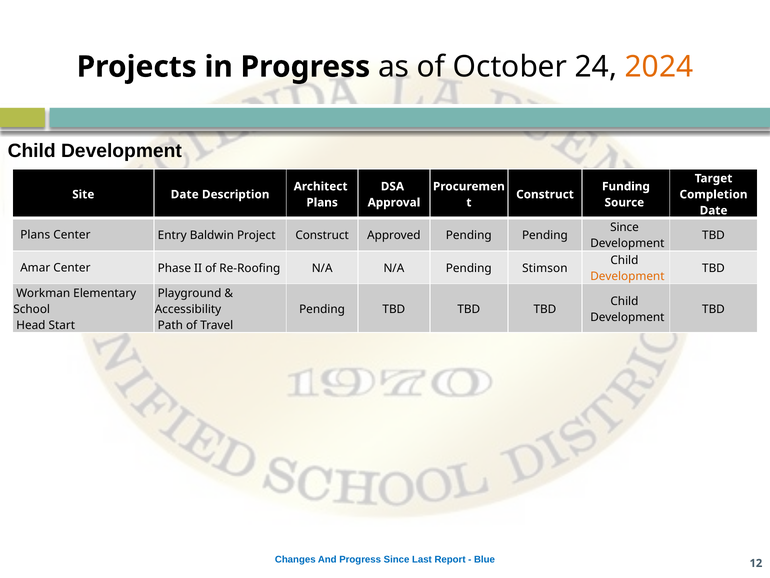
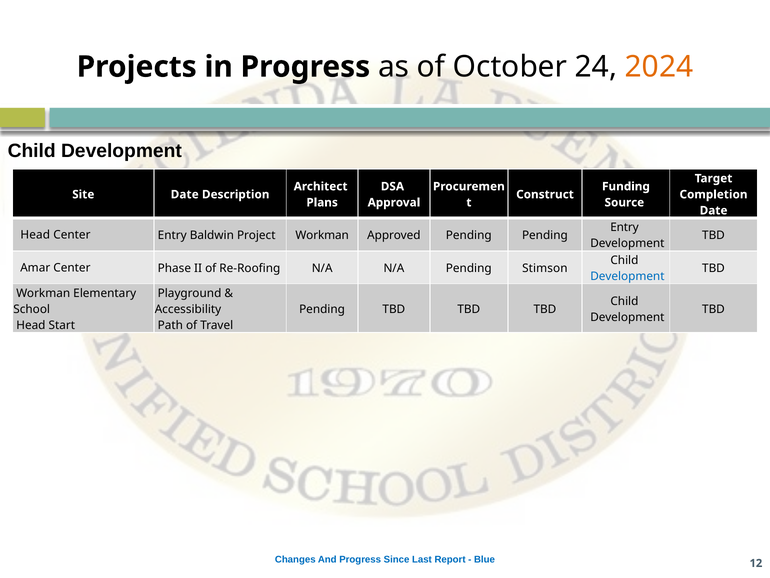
Since at (624, 227): Since -> Entry
Plans at (35, 235): Plans -> Head
Project Construct: Construct -> Workman
Development at (627, 276) colour: orange -> blue
